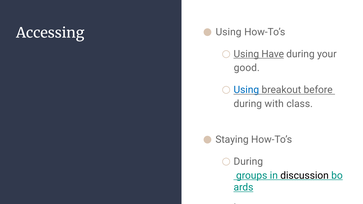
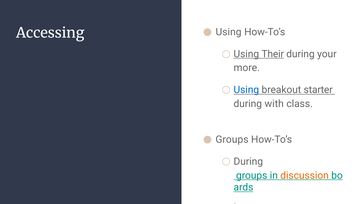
Have: Have -> Their
good: good -> more
before: before -> starter
Staying at (232, 140): Staying -> Groups
discussion colour: black -> orange
